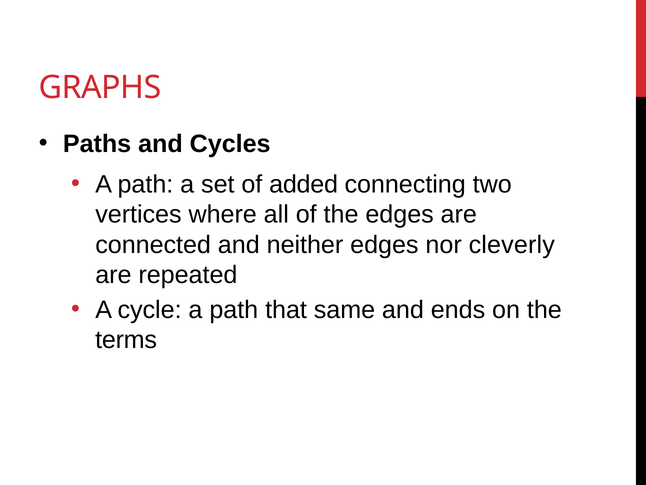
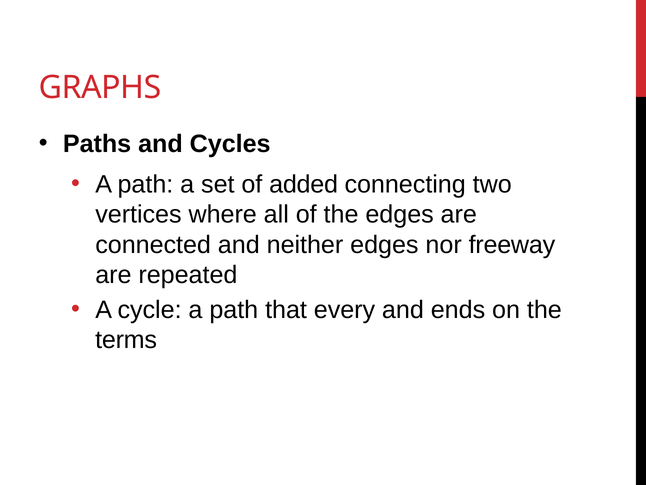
cleverly: cleverly -> freeway
same: same -> every
